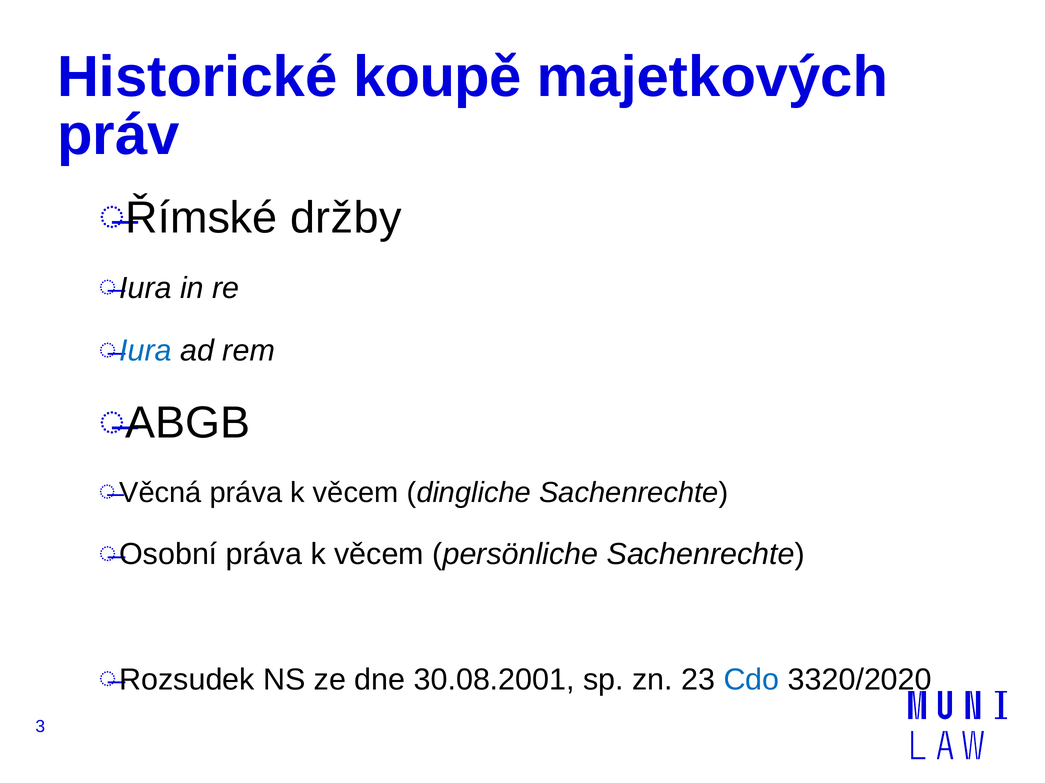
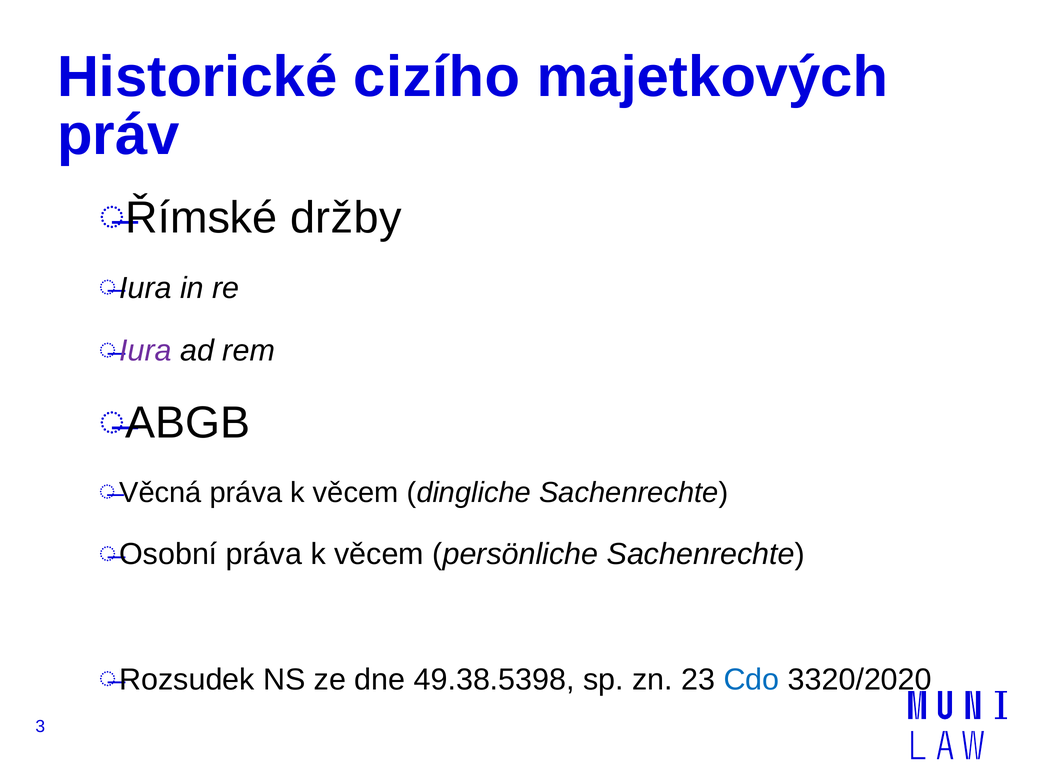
koupě: koupě -> cizího
Iura at (146, 351) colour: blue -> purple
30.08.2001: 30.08.2001 -> 49.38.5398
